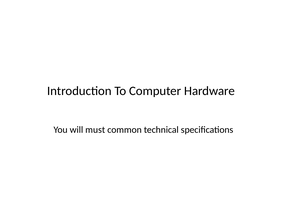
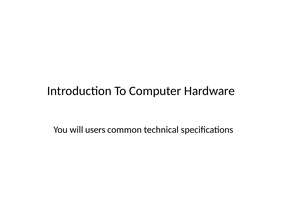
must: must -> users
